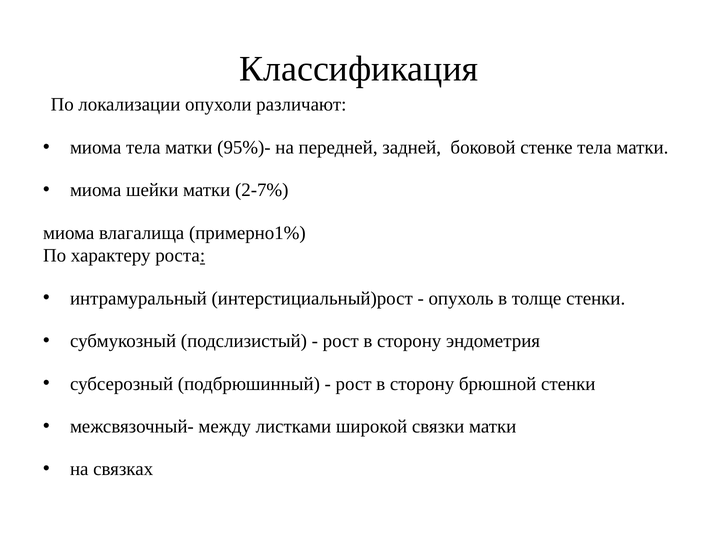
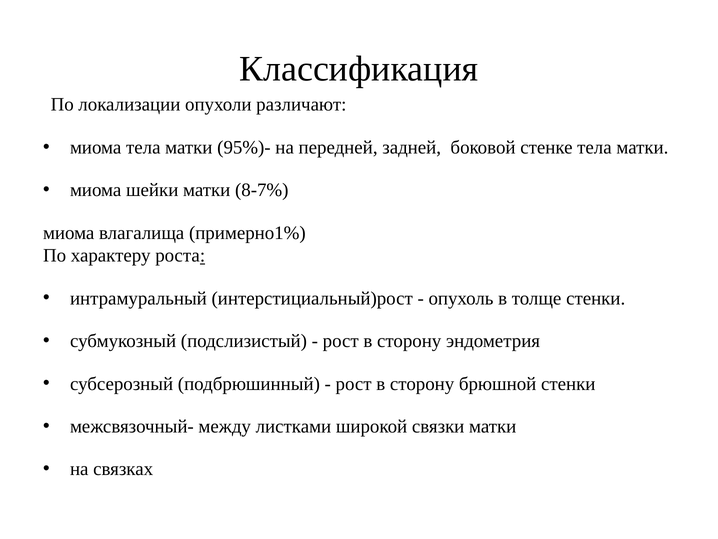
2-7%: 2-7% -> 8-7%
